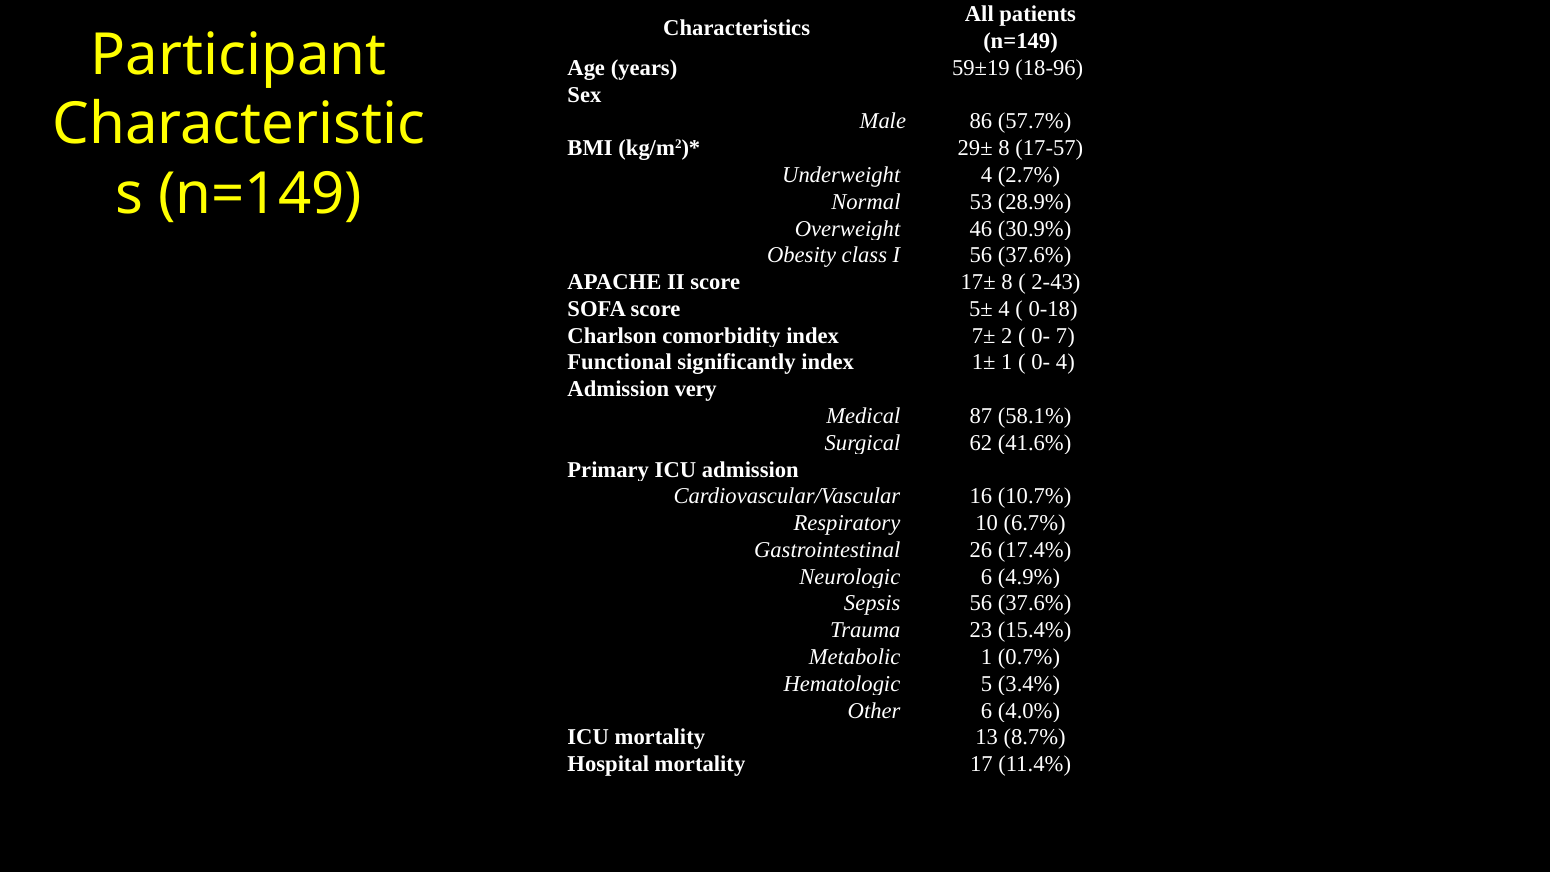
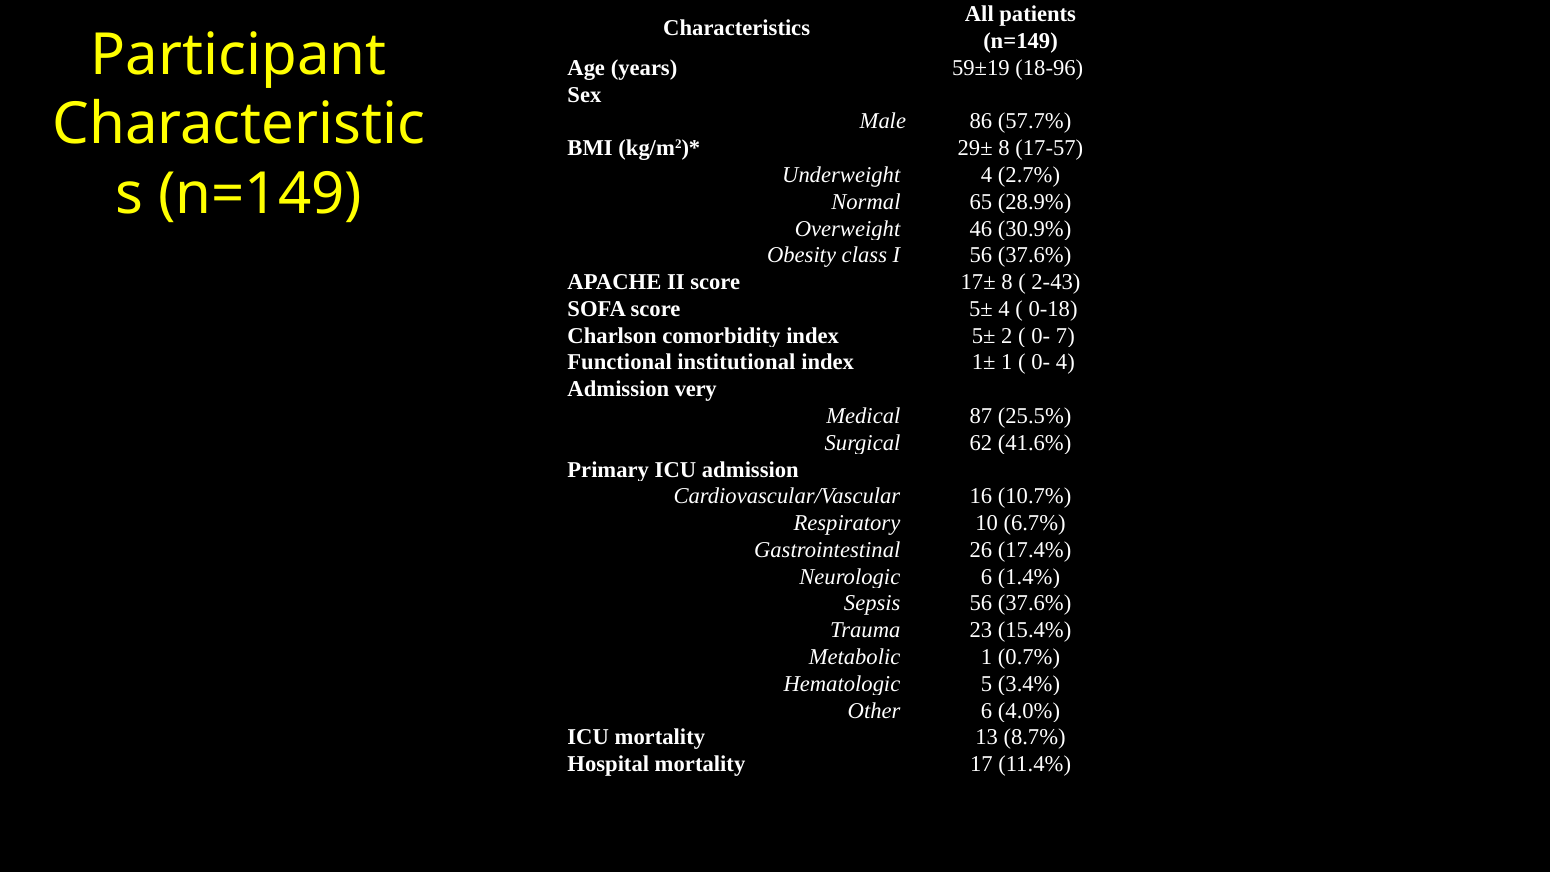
53: 53 -> 65
index 7±: 7± -> 5±
significantly: significantly -> institutional
58.1%: 58.1% -> 25.5%
4.9%: 4.9% -> 1.4%
